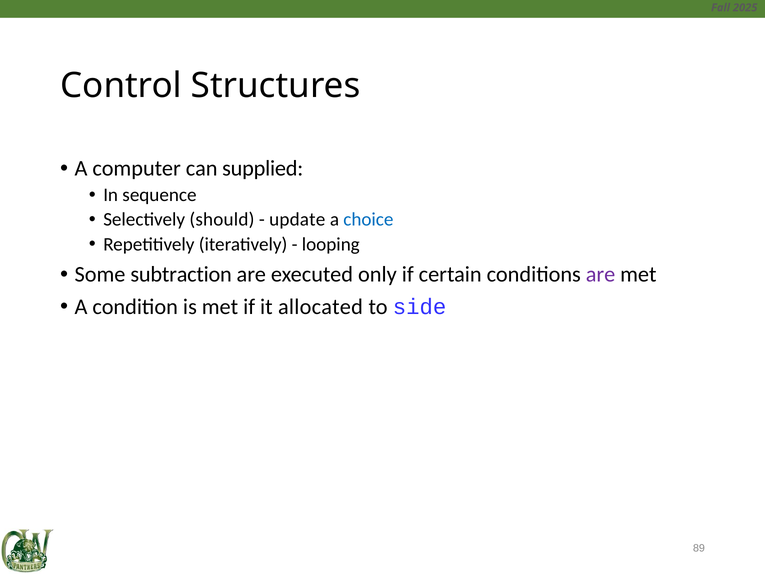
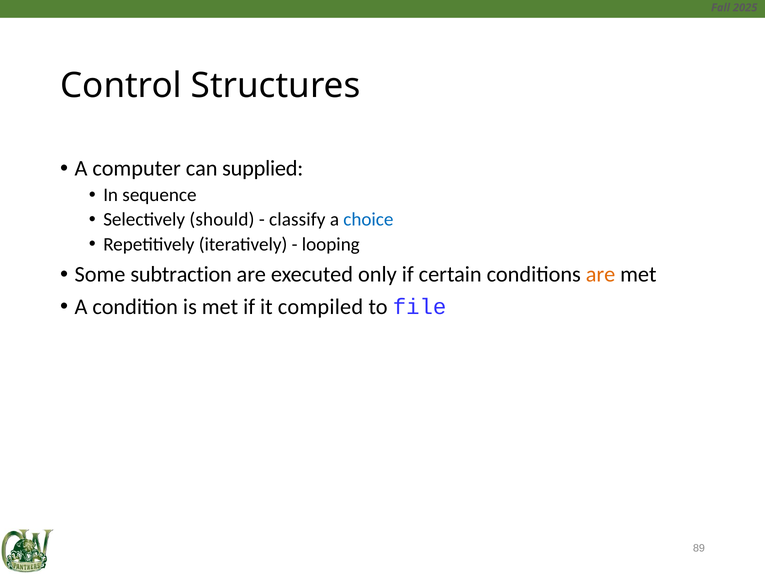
update: update -> classify
are at (601, 274) colour: purple -> orange
allocated: allocated -> compiled
side: side -> file
